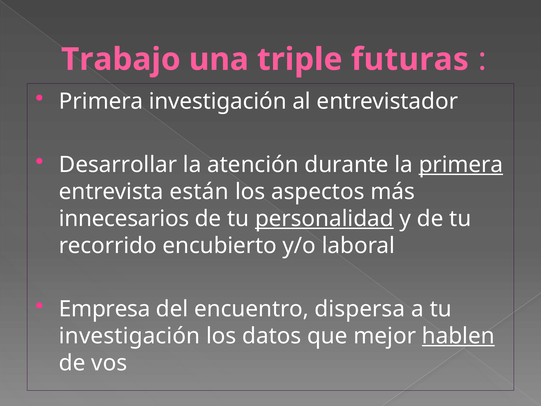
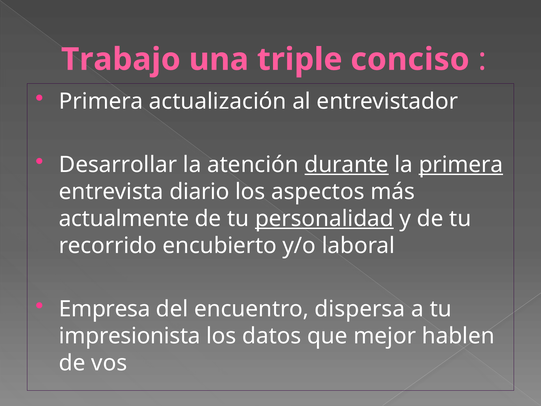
futuras: futuras -> conciso
Primera investigación: investigación -> actualización
durante underline: none -> present
están: están -> diario
innecesarios: innecesarios -> actualmente
investigación at (130, 336): investigación -> impresionista
hablen underline: present -> none
